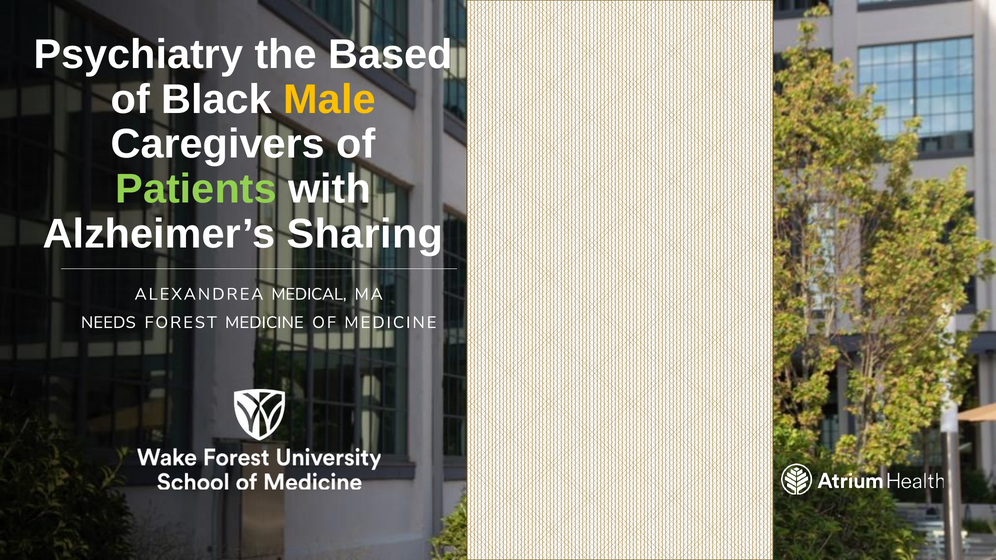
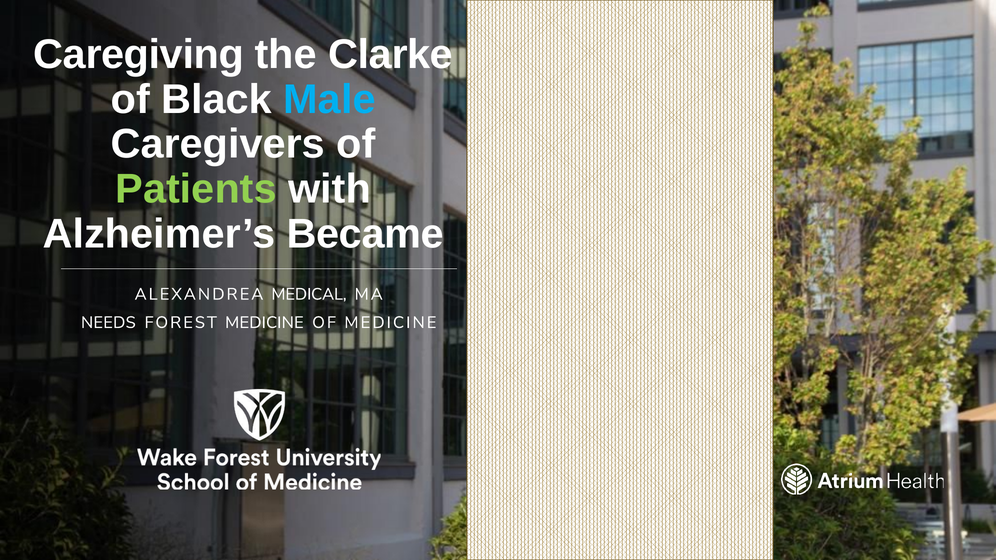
Psychiatry: Psychiatry -> Caregiving
Based: Based -> Clarke
Male colour: yellow -> light blue
Sharing: Sharing -> Became
